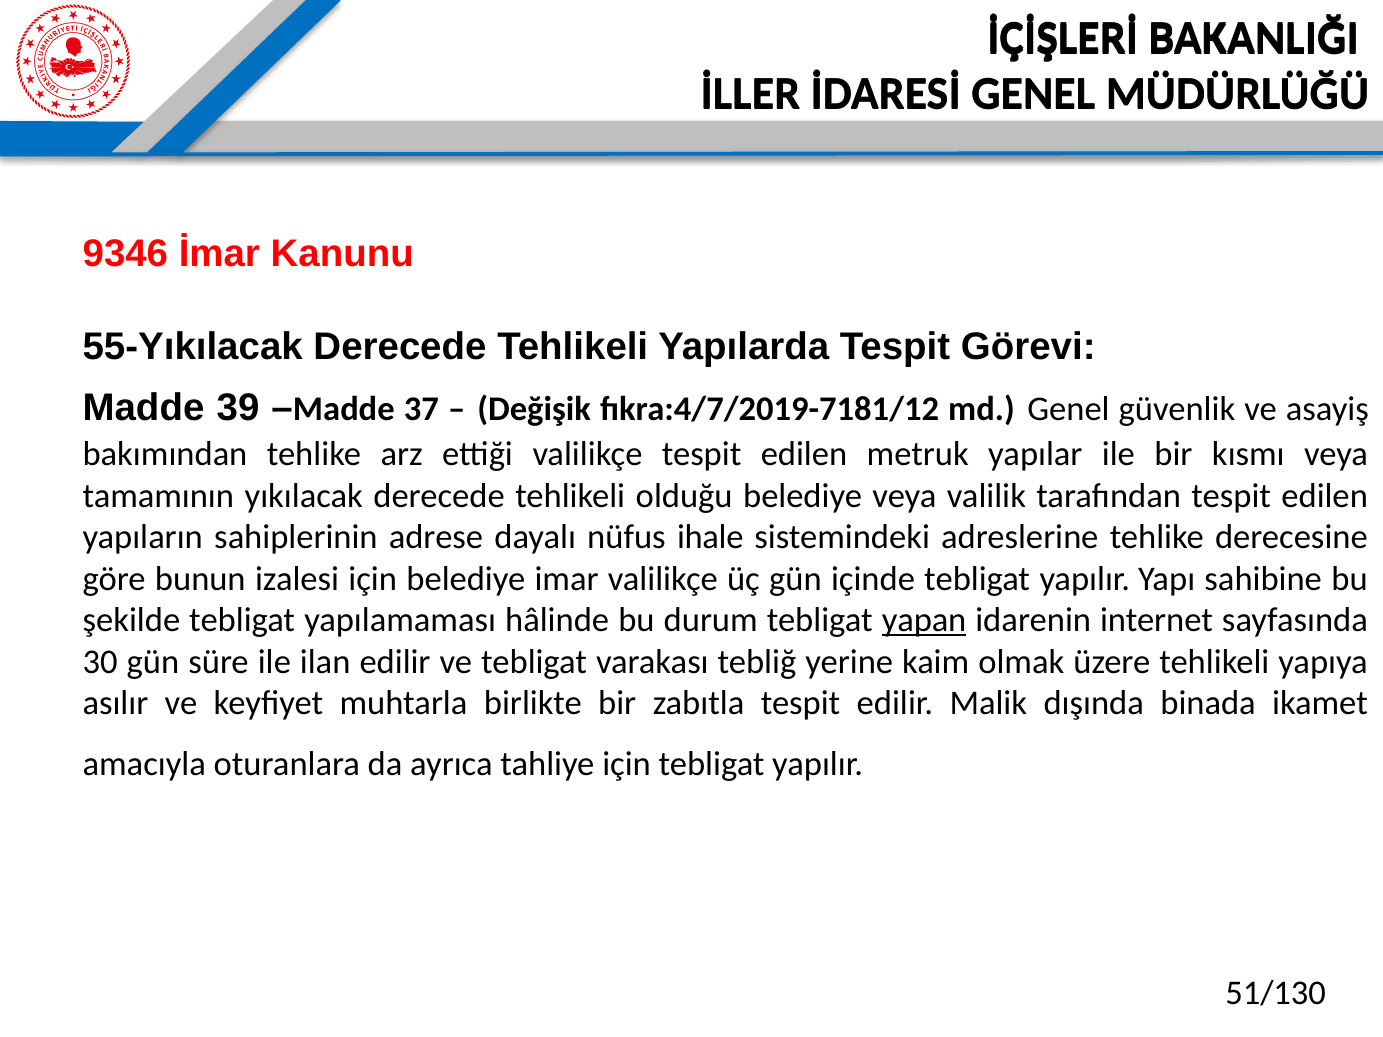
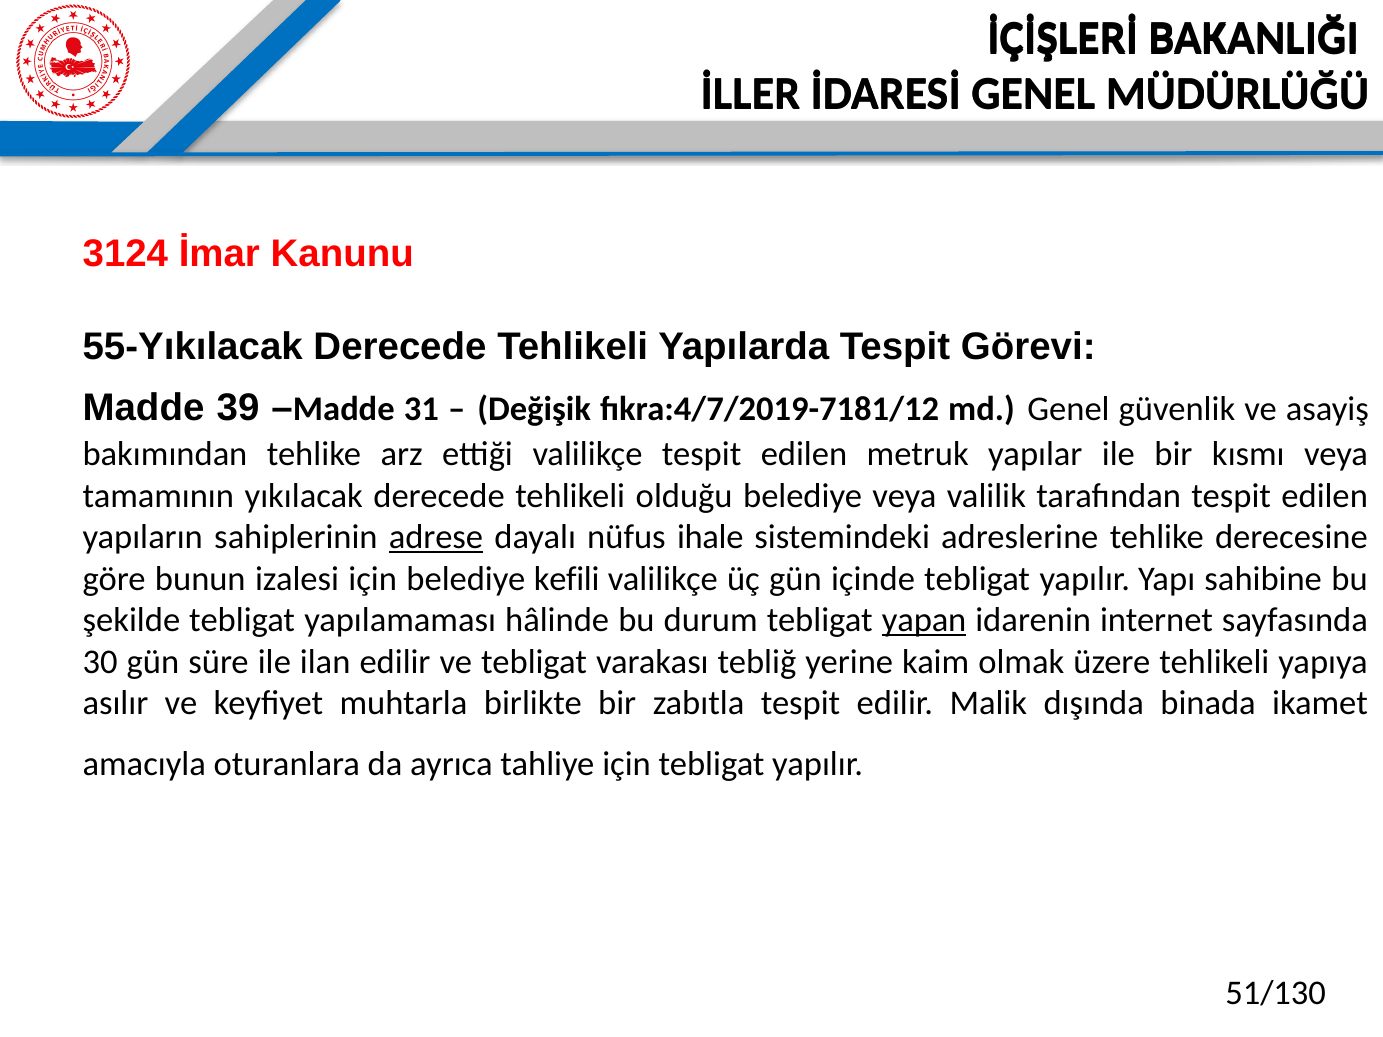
9346: 9346 -> 3124
37: 37 -> 31
adrese underline: none -> present
imar: imar -> kefili
